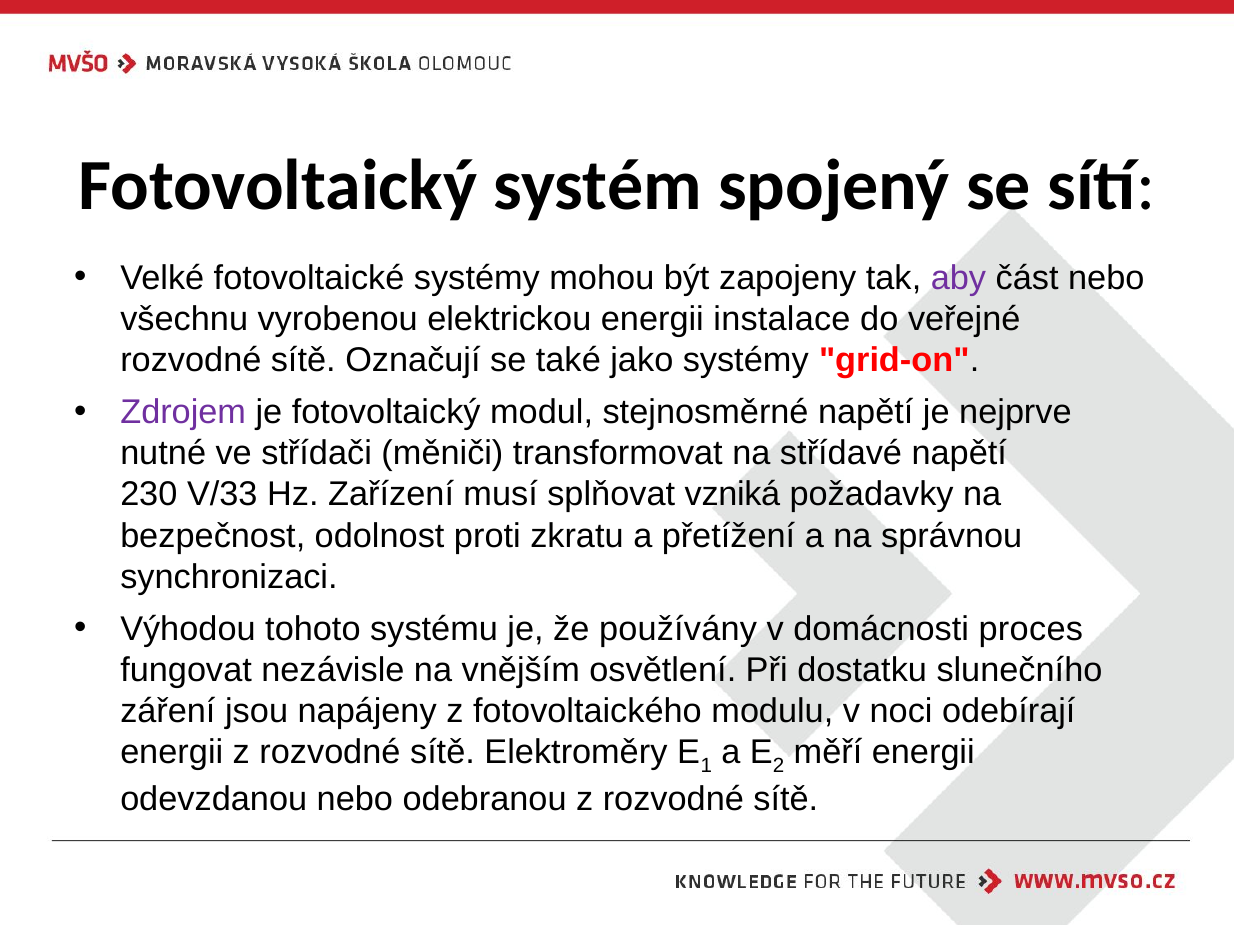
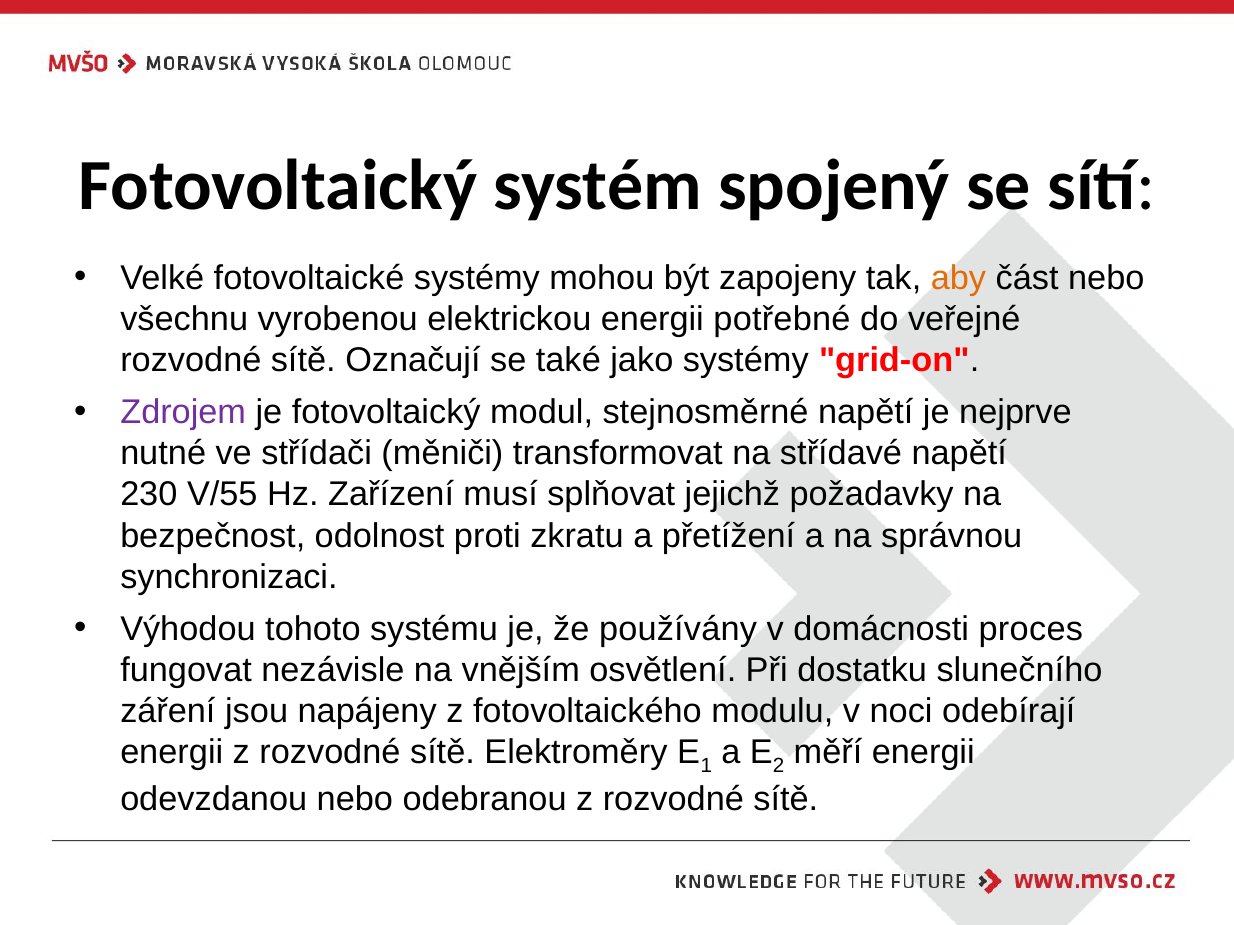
aby colour: purple -> orange
instalace: instalace -> potřebné
V/33: V/33 -> V/55
vzniká: vzniká -> jejichž
